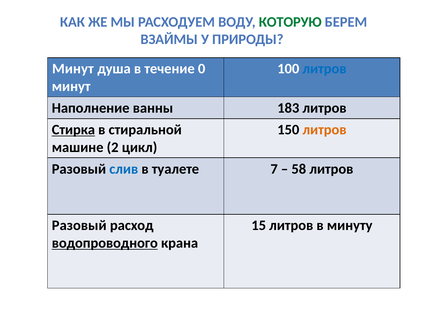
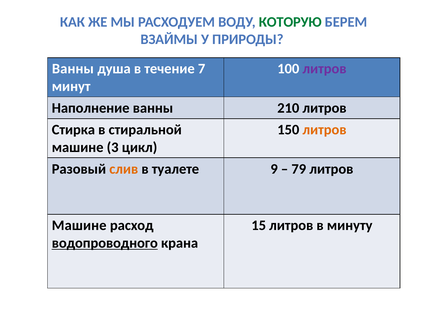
Минут at (73, 69): Минут -> Ванны
0: 0 -> 7
литров at (325, 69) colour: blue -> purple
183: 183 -> 210
Стирка underline: present -> none
2: 2 -> 3
слив colour: blue -> orange
7: 7 -> 9
58: 58 -> 79
Разовый at (79, 225): Разовый -> Машине
